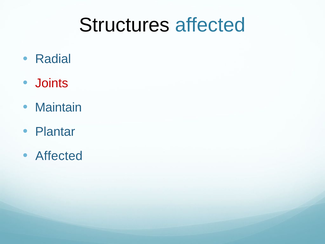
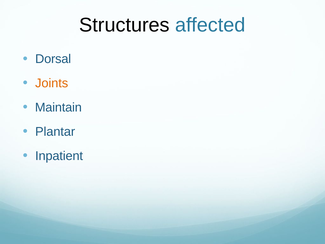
Radial: Radial -> Dorsal
Joints colour: red -> orange
Affected at (59, 156): Affected -> Inpatient
